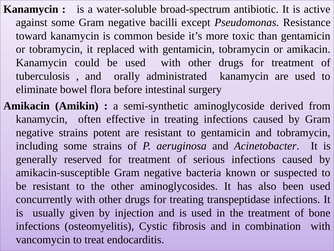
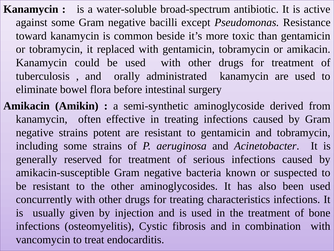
transpeptidase: transpeptidase -> characteristics
